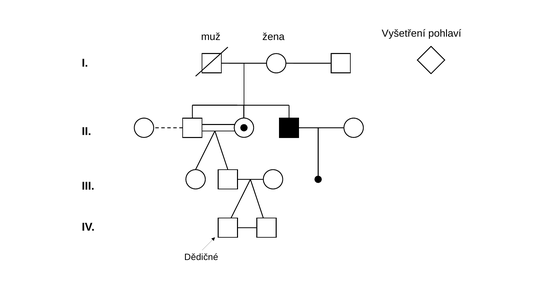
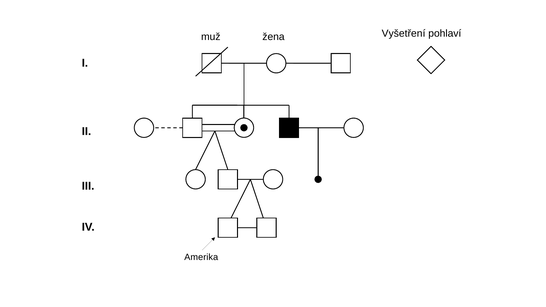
Dědičné: Dědičné -> Amerika
